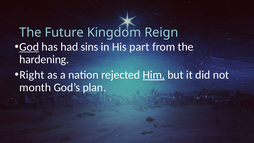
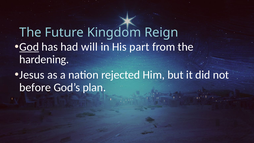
sins: sins -> will
Right: Right -> Jesus
Him underline: present -> none
month: month -> before
